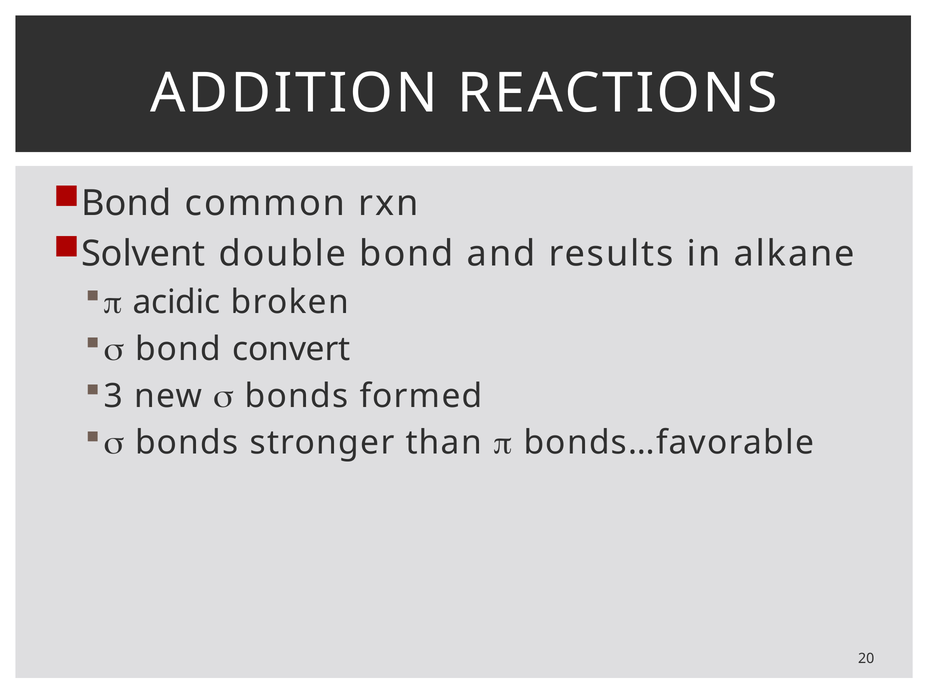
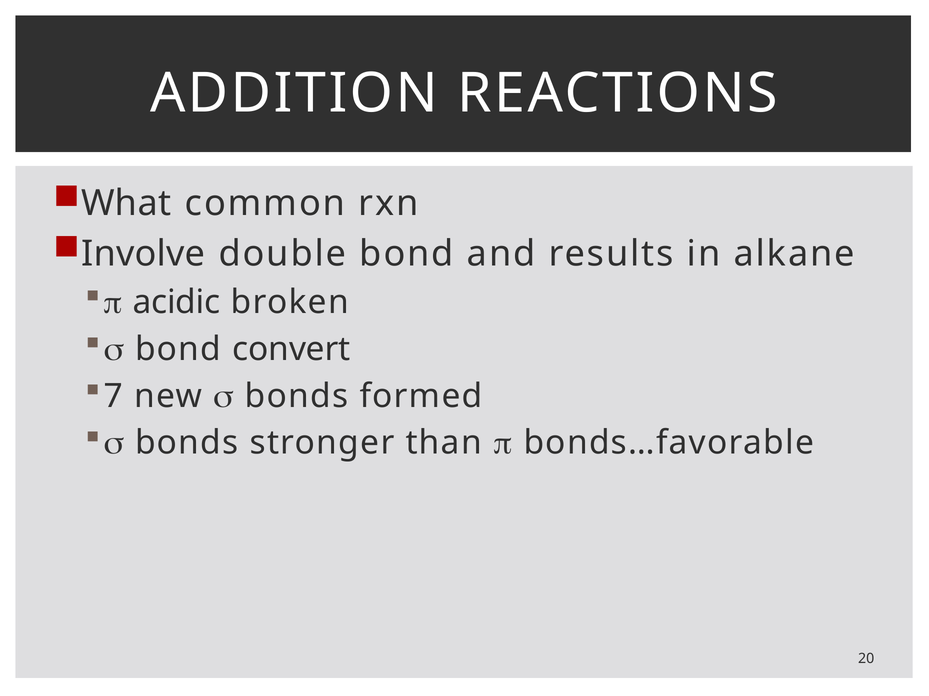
Bond at (126, 203): Bond -> What
Solvent: Solvent -> Involve
3: 3 -> 7
